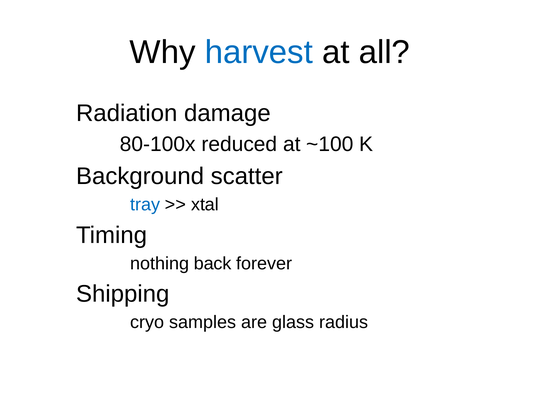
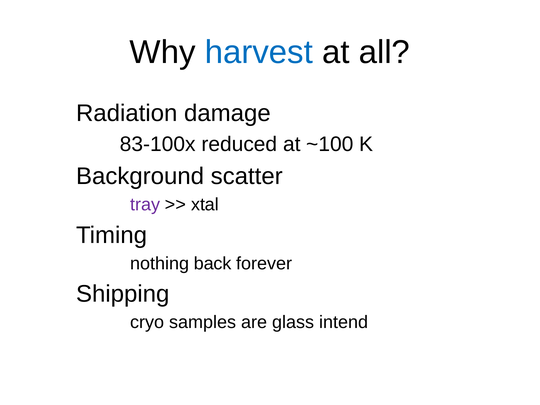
80-100x: 80-100x -> 83-100x
tray colour: blue -> purple
radius: radius -> intend
